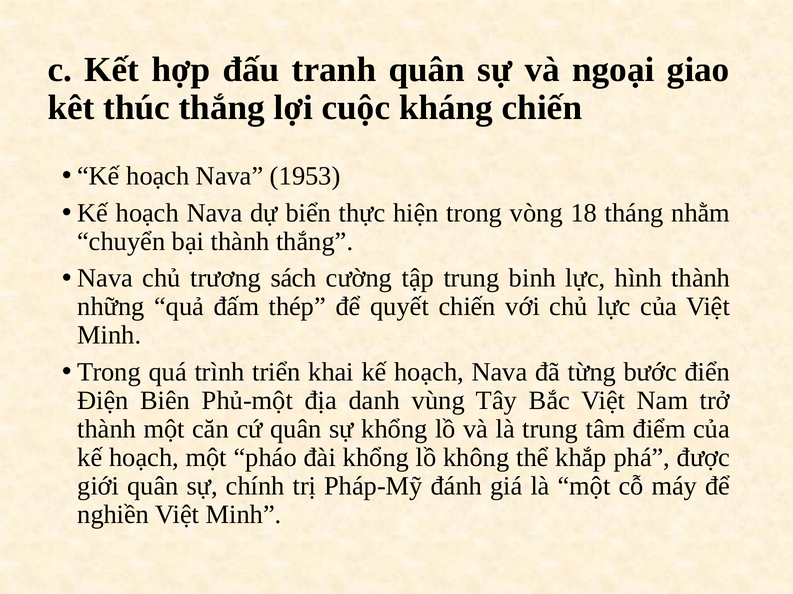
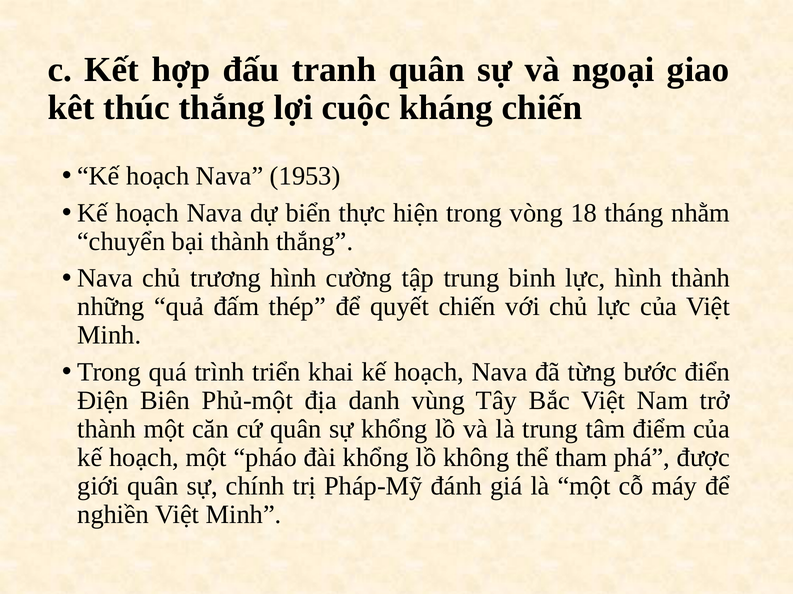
trương sách: sách -> hình
khắp: khắp -> tham
